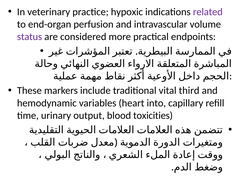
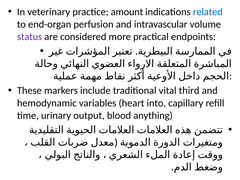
hypoxic: hypoxic -> amount
related colour: purple -> blue
toxicities: toxicities -> anything
